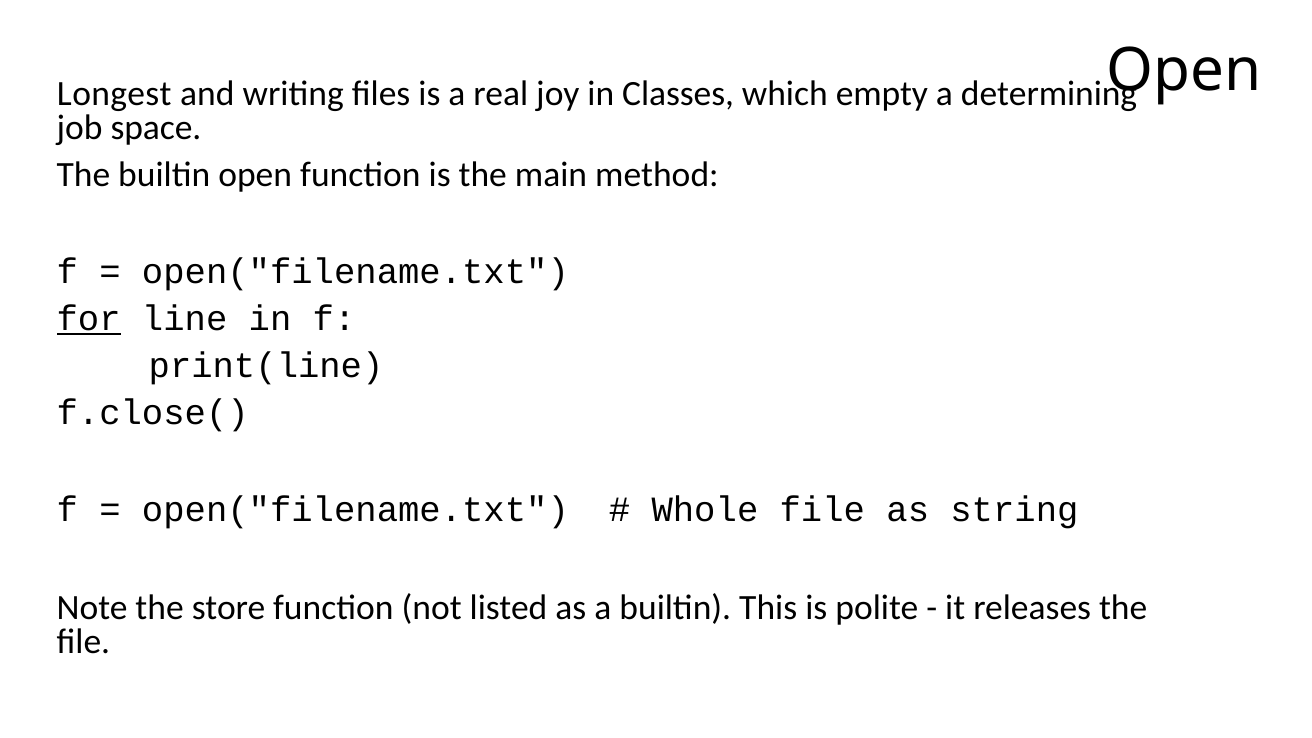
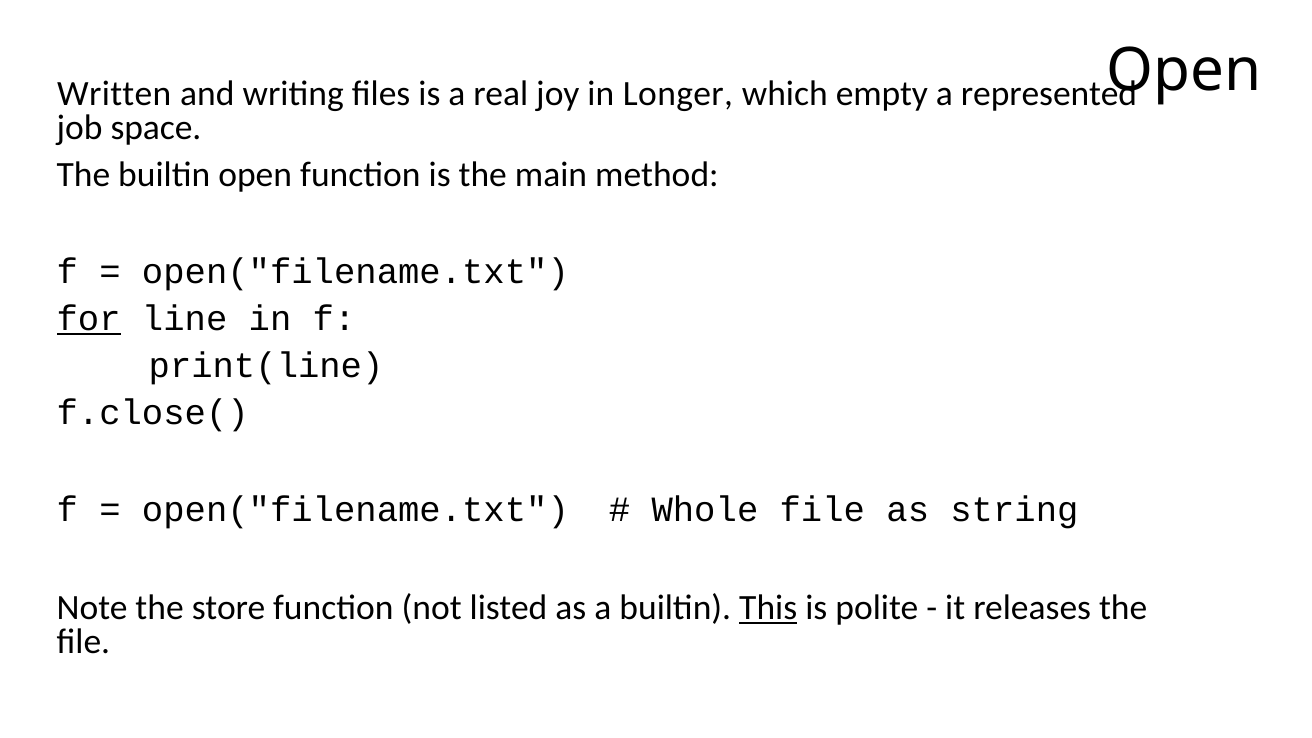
Longest: Longest -> Written
Classes: Classes -> Longer
determining: determining -> represented
This underline: none -> present
